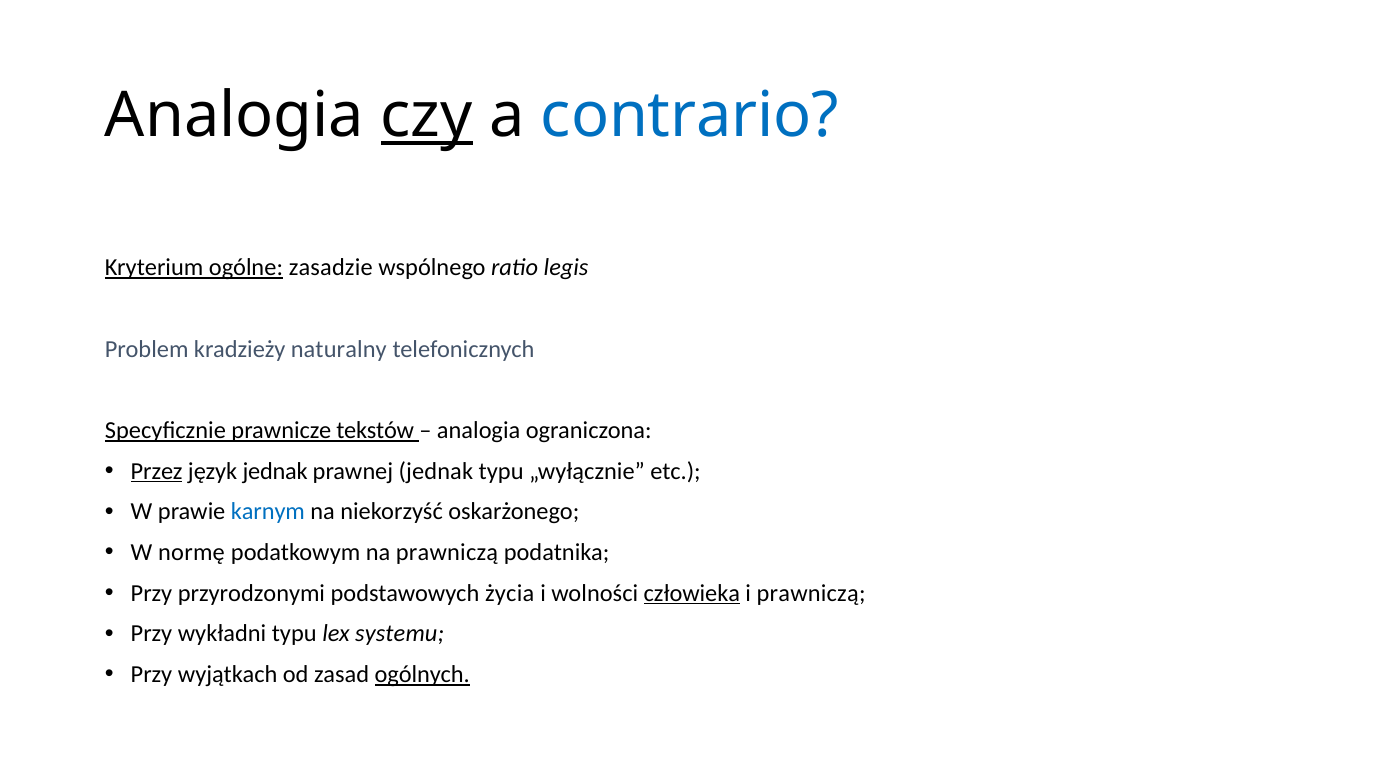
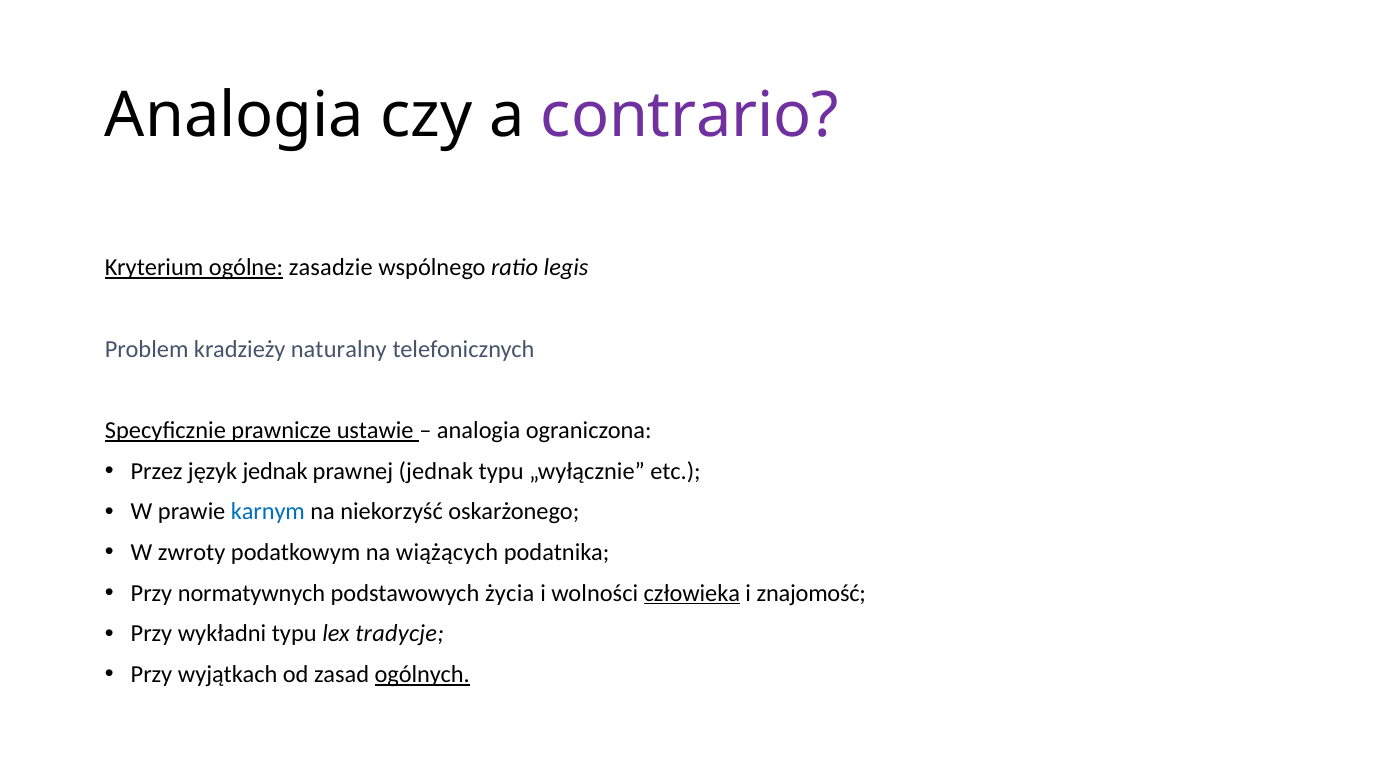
czy underline: present -> none
contrario colour: blue -> purple
tekstów: tekstów -> ustawie
Przez underline: present -> none
normę: normę -> zwroty
na prawniczą: prawniczą -> wiążących
przyrodzonymi: przyrodzonymi -> normatywnych
i prawniczą: prawniczą -> znajomość
systemu: systemu -> tradycje
